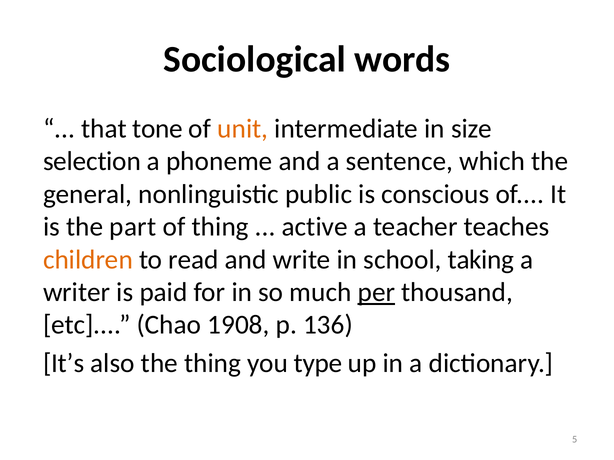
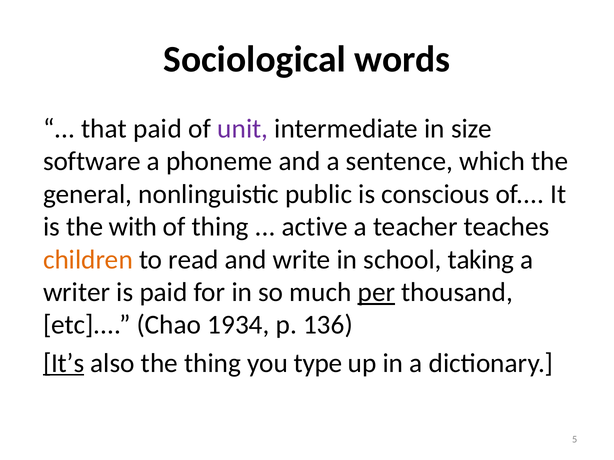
that tone: tone -> paid
unit colour: orange -> purple
selection: selection -> software
part: part -> with
1908: 1908 -> 1934
It’s underline: none -> present
